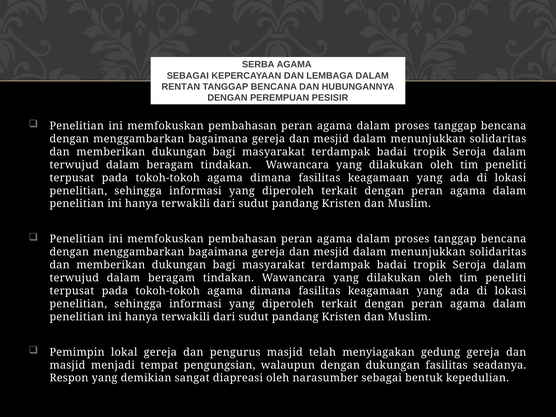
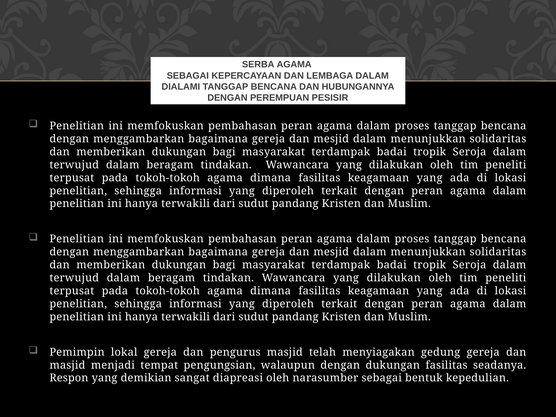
RENTAN: RENTAN -> DIALAMI
